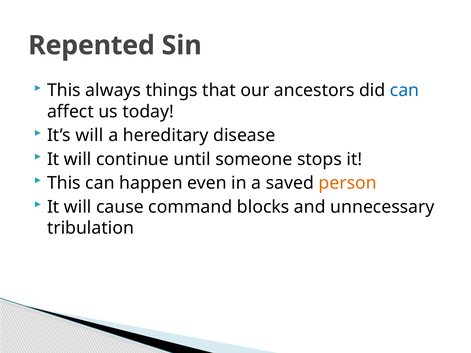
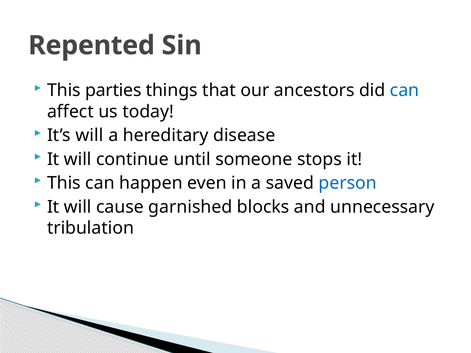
always: always -> parties
person colour: orange -> blue
command: command -> garnished
